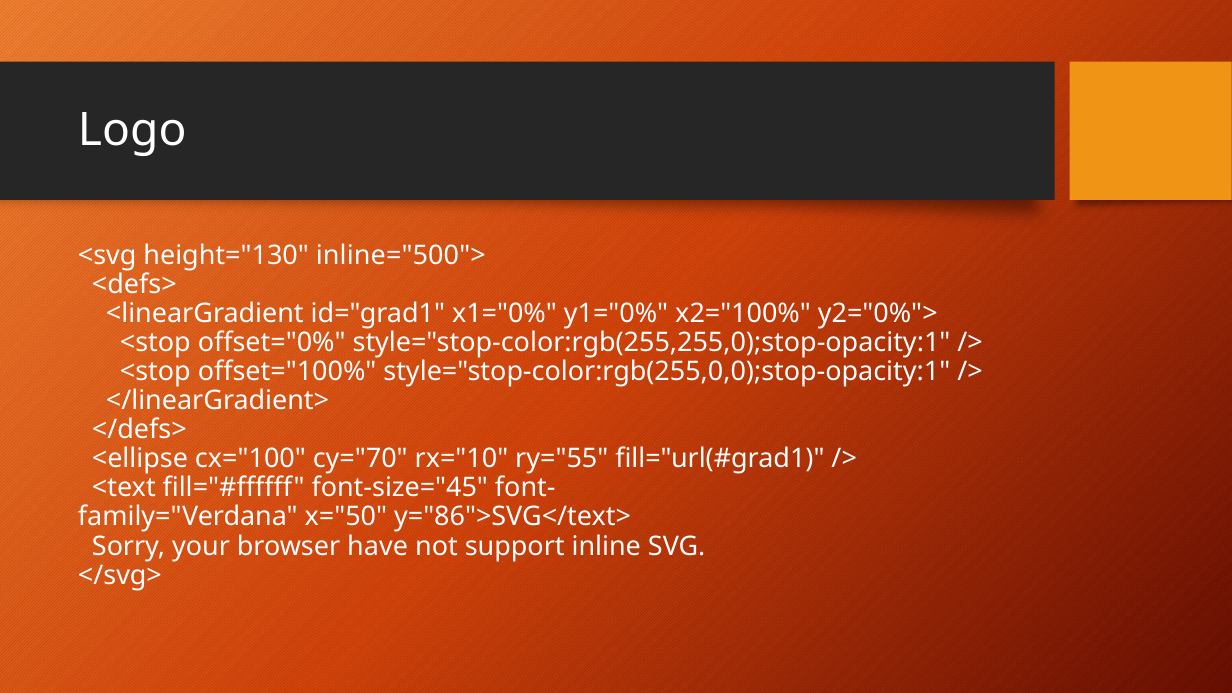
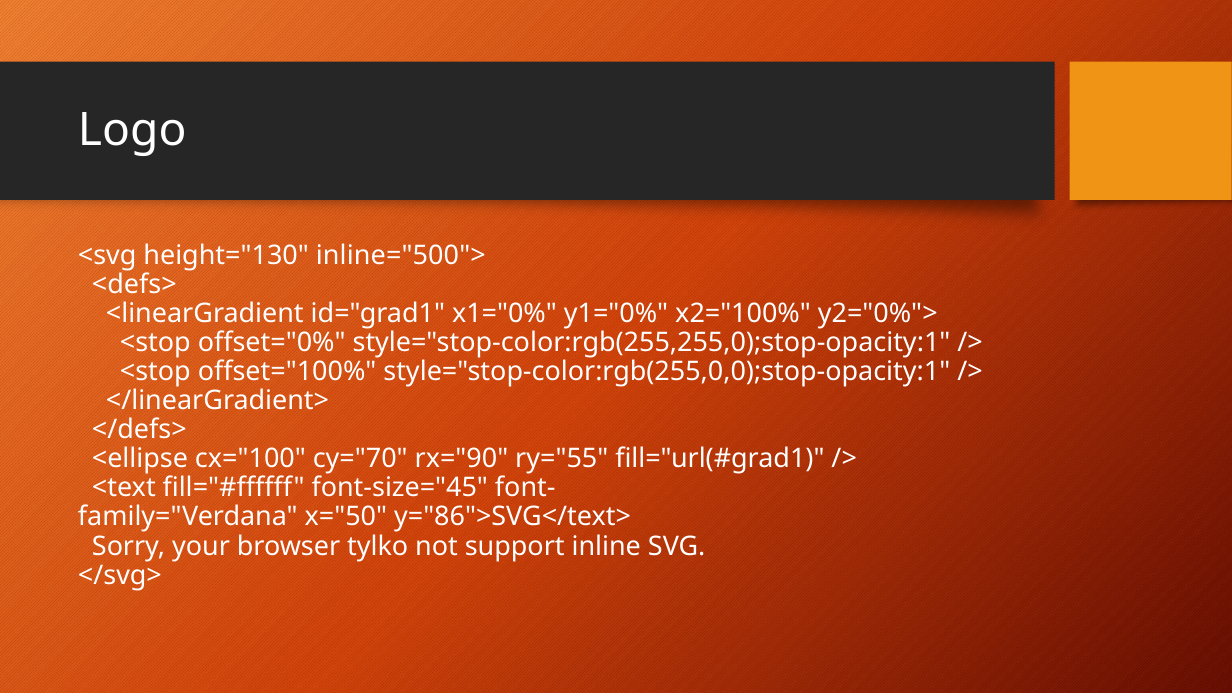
rx="10: rx="10 -> rx="90
have: have -> tylko
